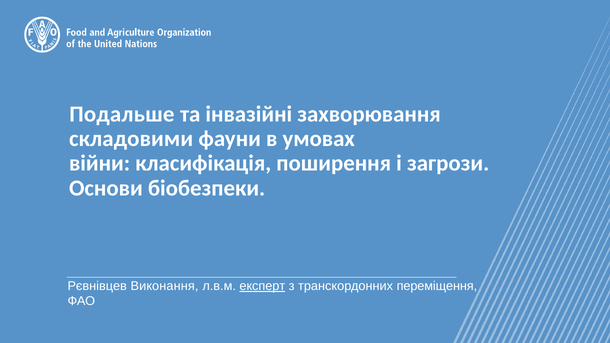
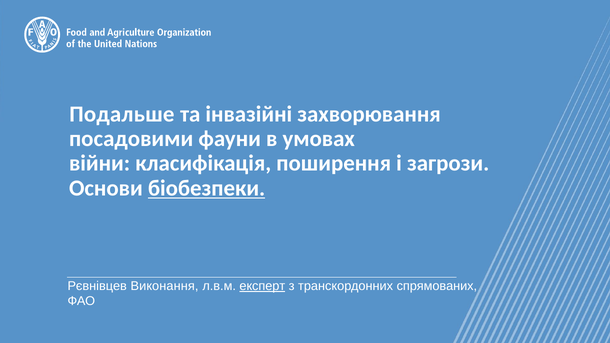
складовими: складовими -> посадовими
біобезпеки underline: none -> present
переміщення: переміщення -> спрямованих
